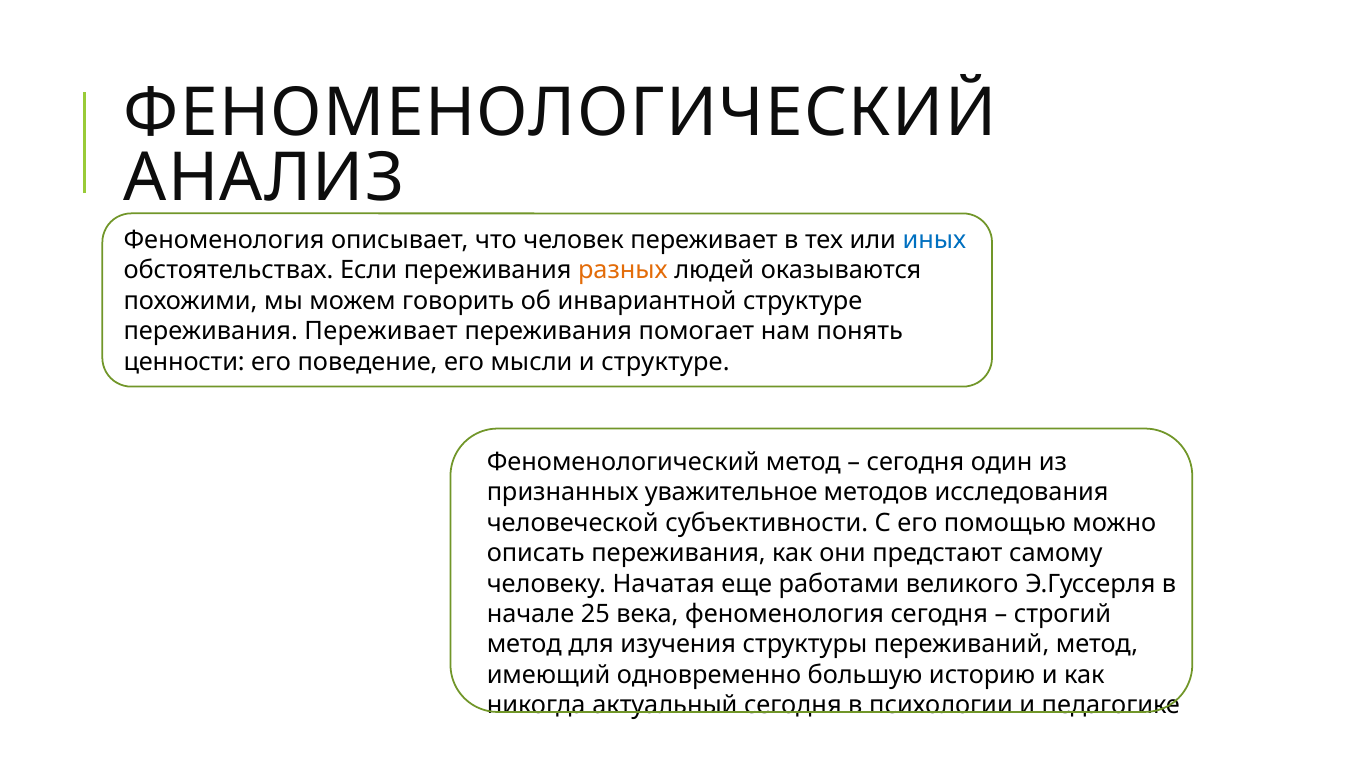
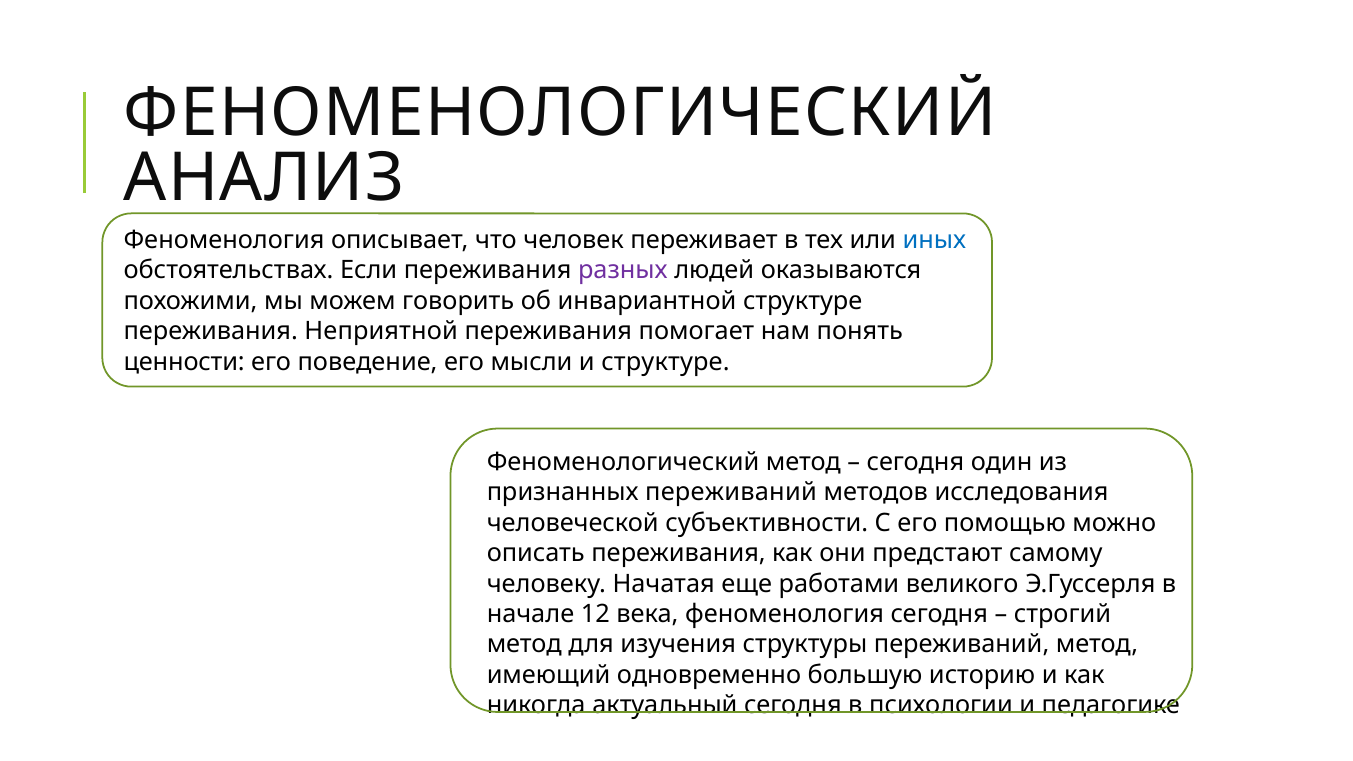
разных colour: orange -> purple
переживания Переживает: Переживает -> Неприятной
признанных уважительное: уважительное -> переживаний
25: 25 -> 12
